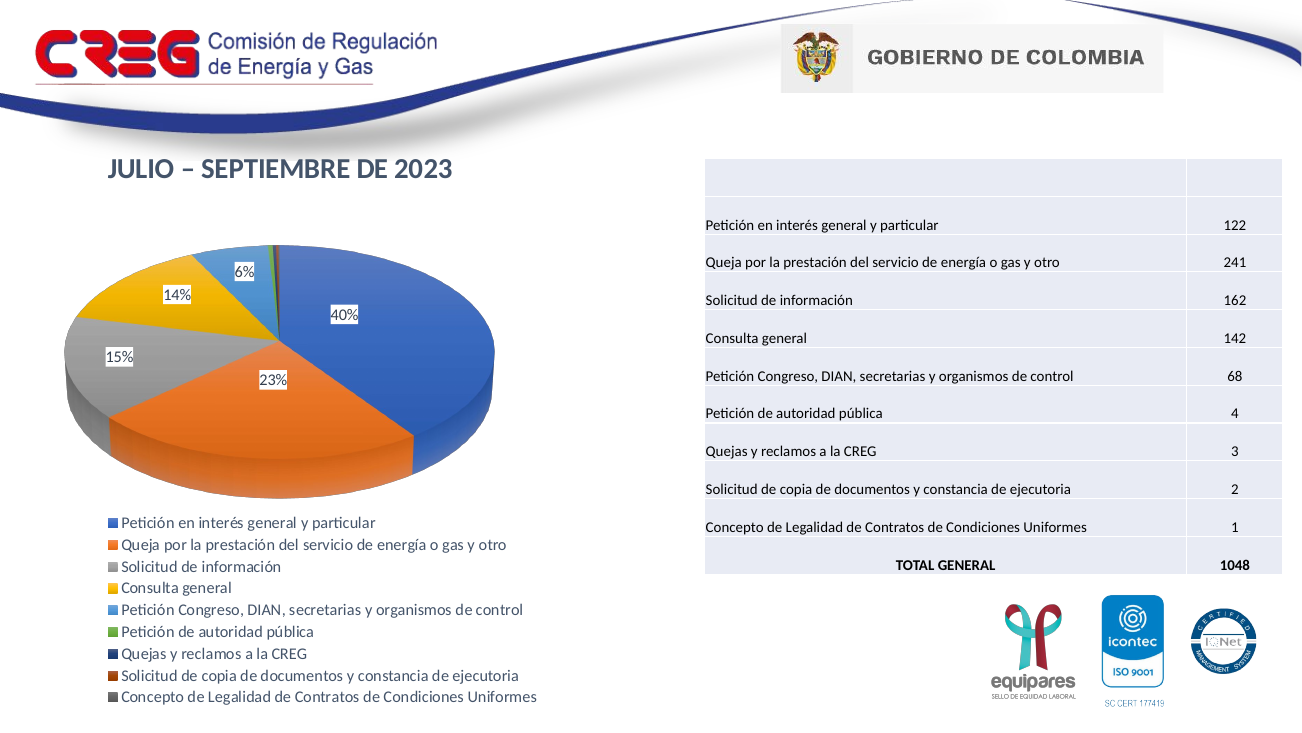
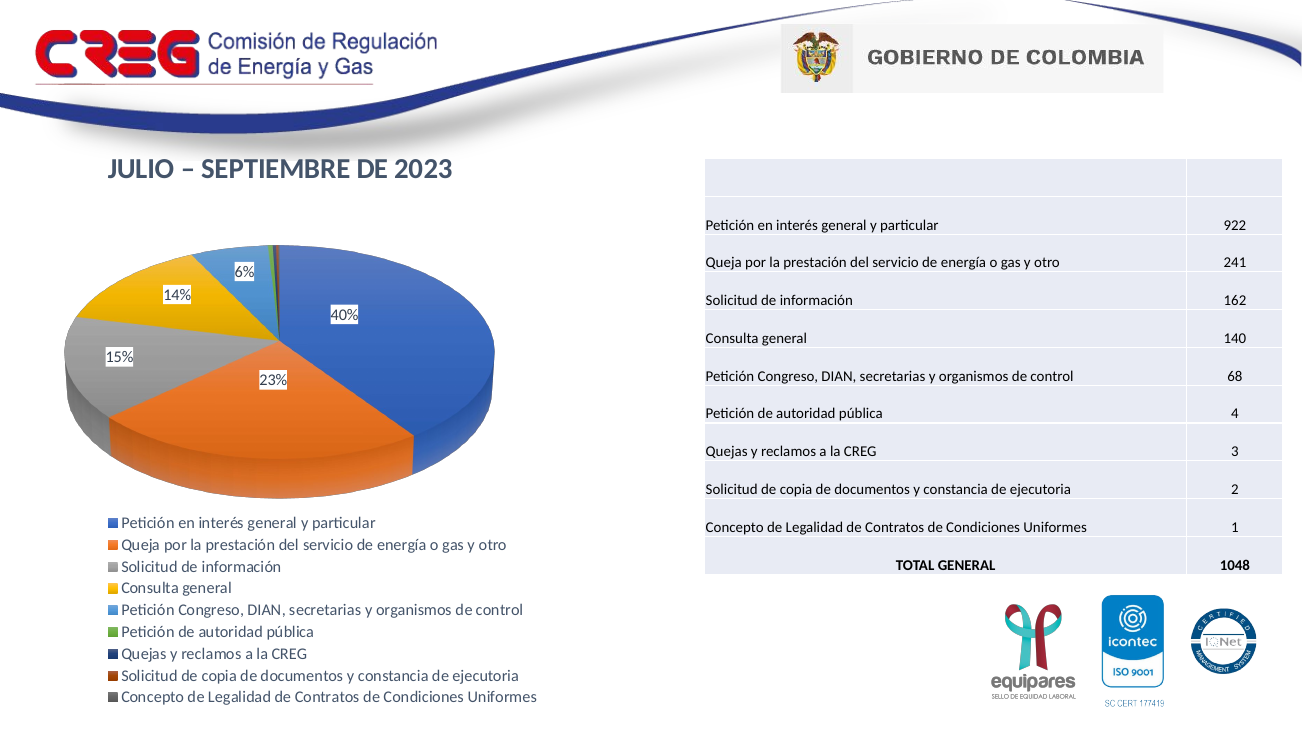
122: 122 -> 922
142: 142 -> 140
